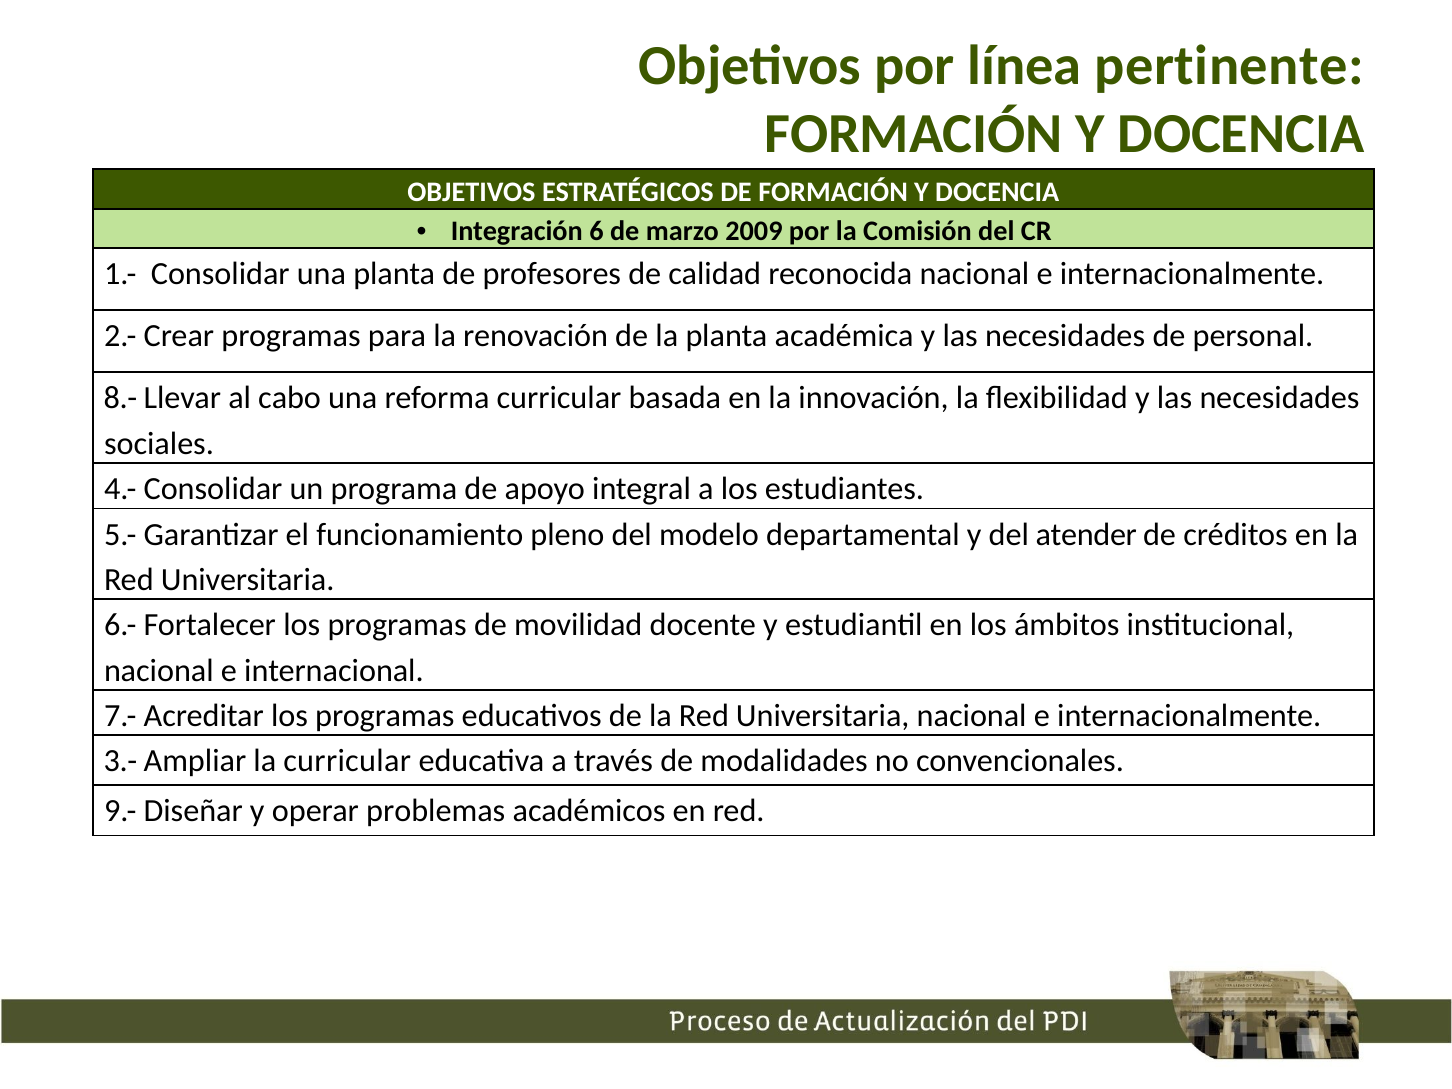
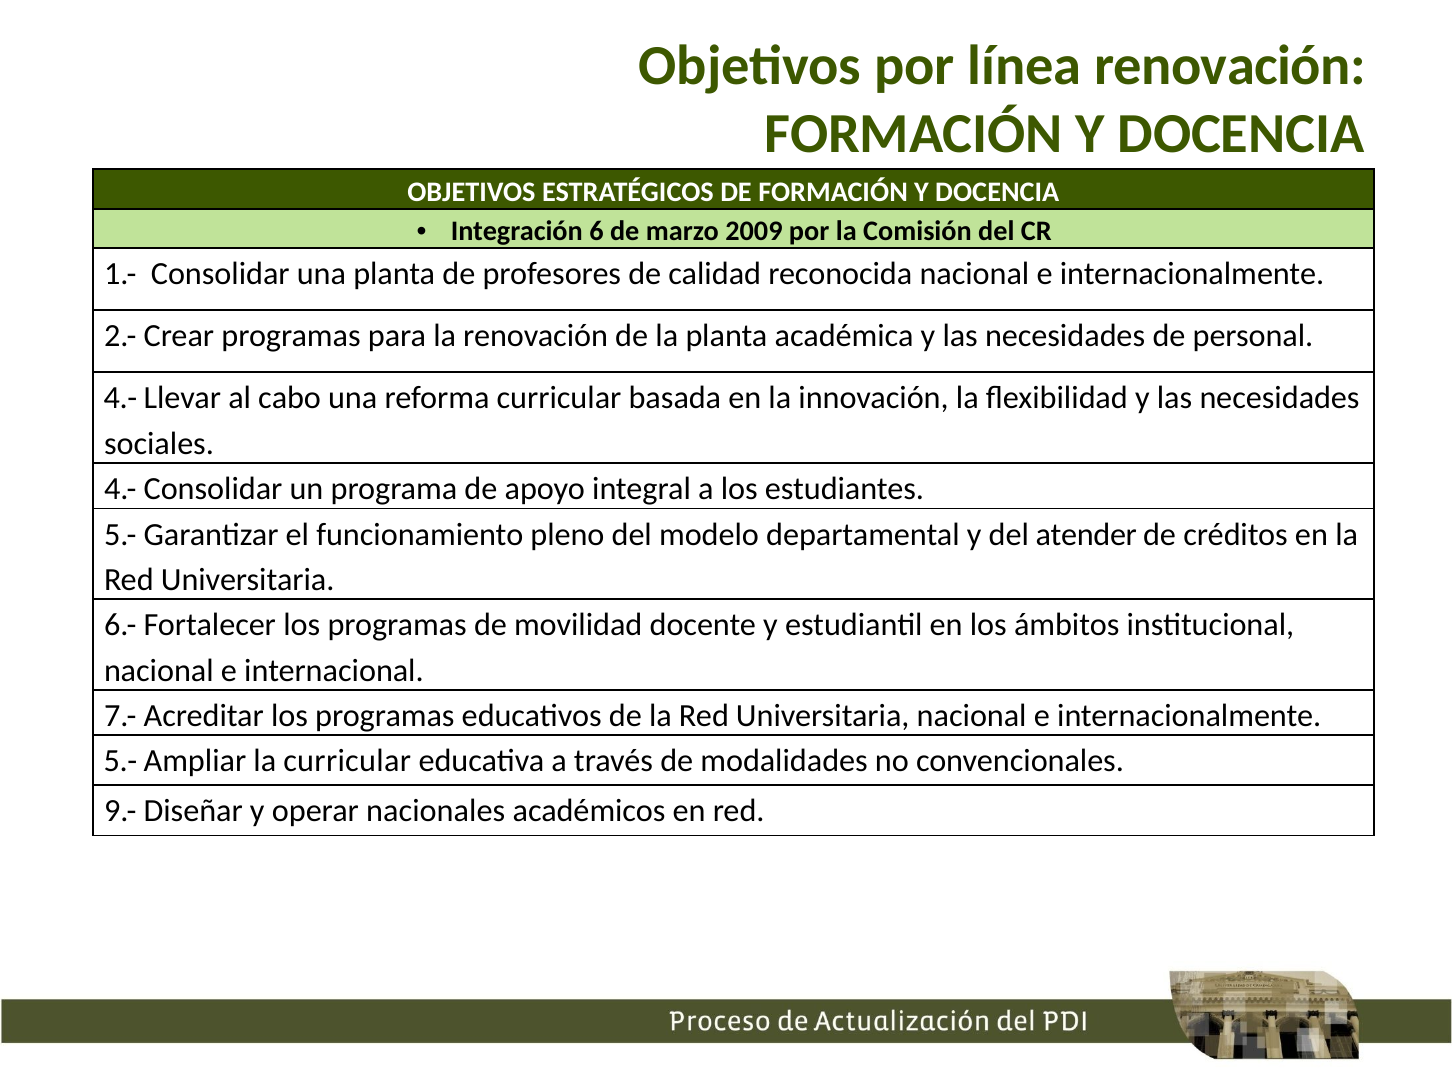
línea pertinente: pertinente -> renovación
8.- at (120, 398): 8.- -> 4.-
3.- at (120, 761): 3.- -> 5.-
problemas: problemas -> nacionales
